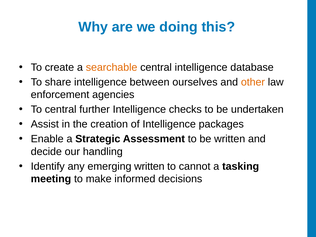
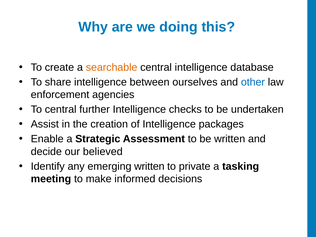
other colour: orange -> blue
handling: handling -> believed
cannot: cannot -> private
